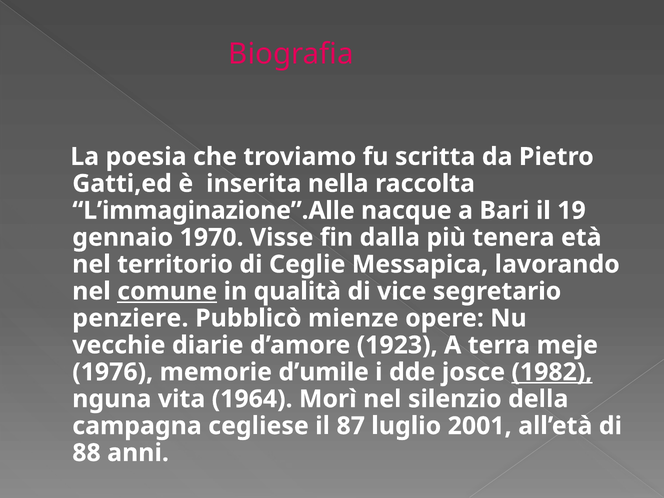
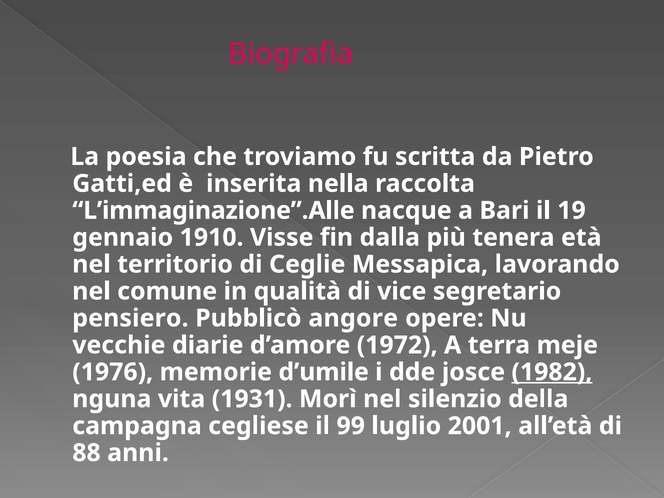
1970: 1970 -> 1910
comune underline: present -> none
penziere: penziere -> pensiero
mienze: mienze -> angore
1923: 1923 -> 1972
1964: 1964 -> 1931
87: 87 -> 99
